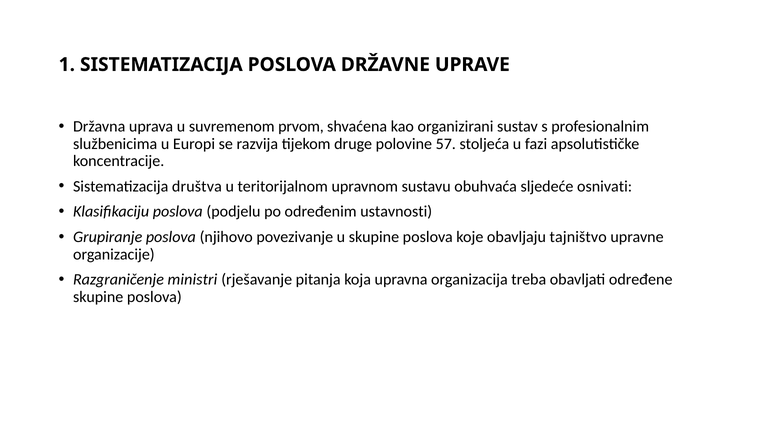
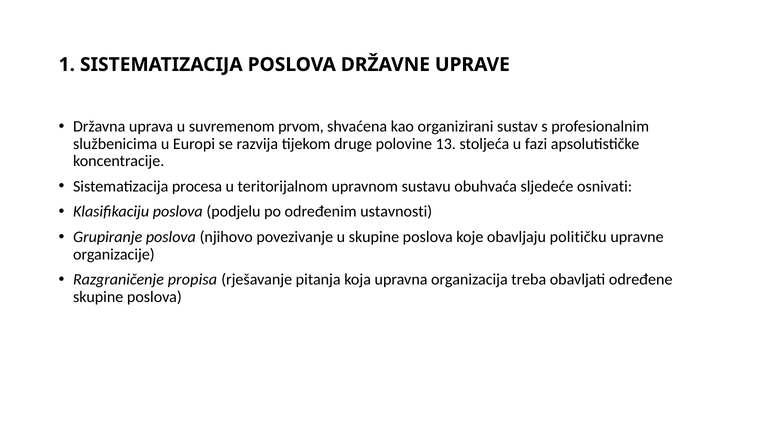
57: 57 -> 13
društva: društva -> procesa
tajništvo: tajništvo -> političku
ministri: ministri -> propisa
